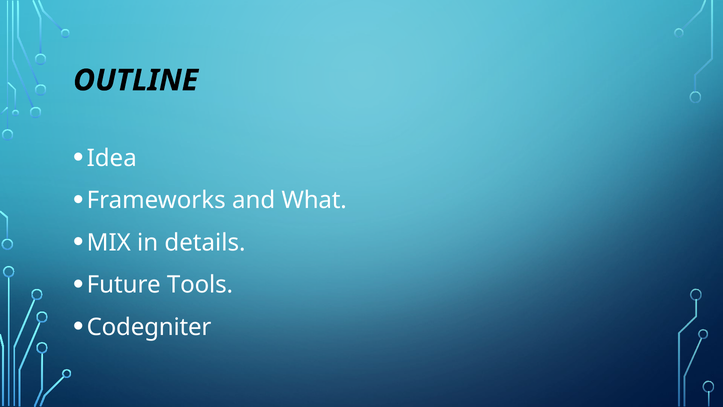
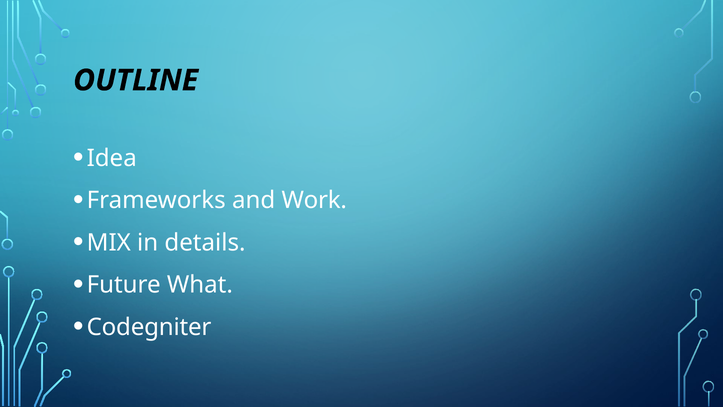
What: What -> Work
Tools: Tools -> What
